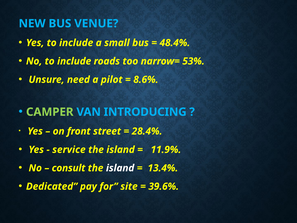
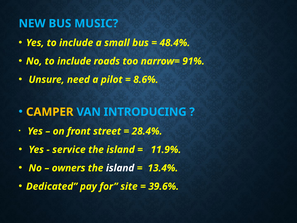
VENUE: VENUE -> MUSIC
53%: 53% -> 91%
CAMPER colour: light green -> yellow
consult: consult -> owners
